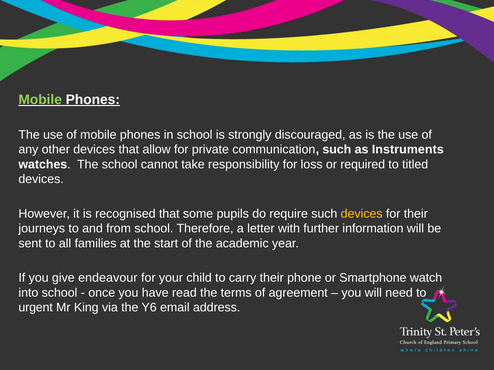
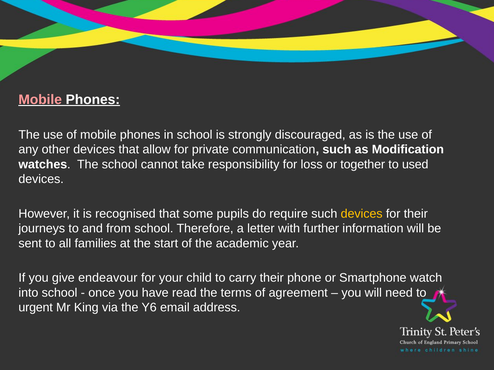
Mobile at (40, 100) colour: light green -> pink
Instruments: Instruments -> Modification
required: required -> together
titled: titled -> used
